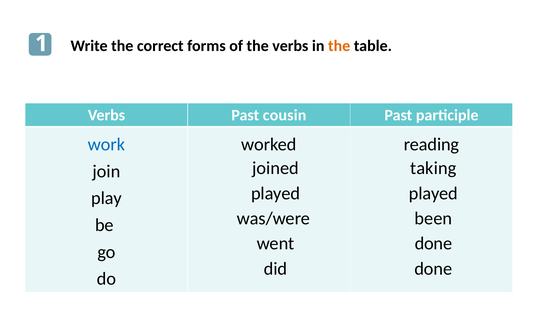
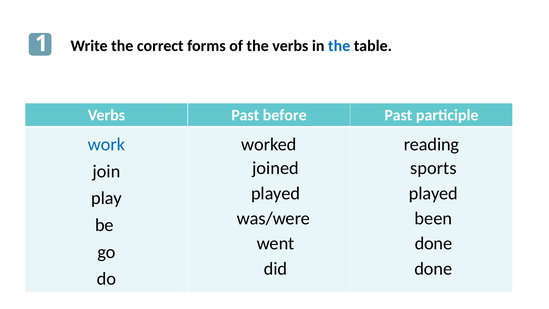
the at (339, 46) colour: orange -> blue
cousin: cousin -> before
taking: taking -> sports
